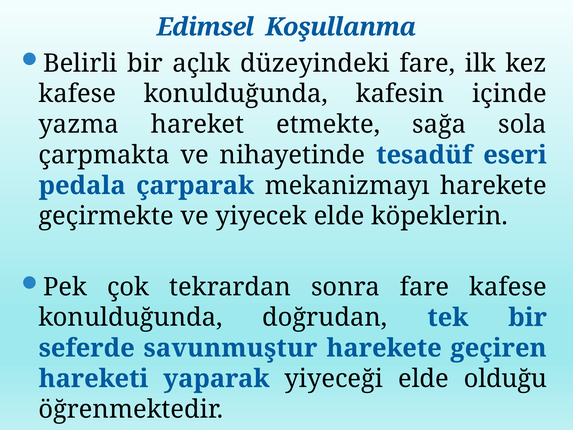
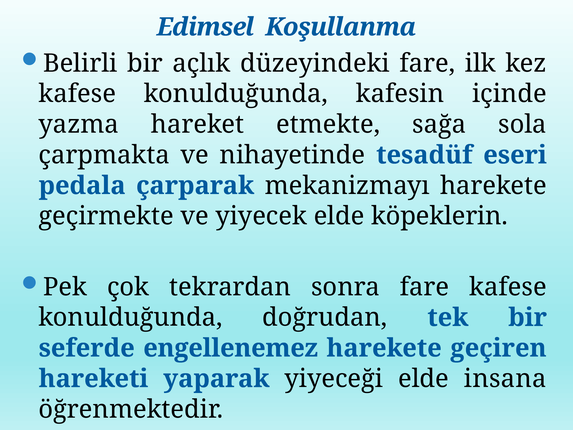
savunmuştur: savunmuştur -> engellenemez
olduğu: olduğu -> insana
